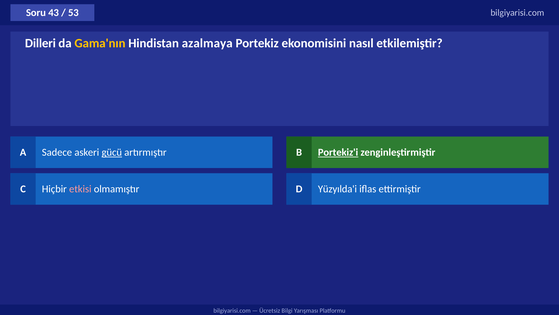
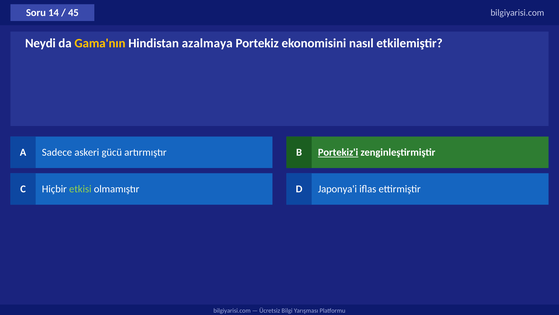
43: 43 -> 14
53: 53 -> 45
Dilleri: Dilleri -> Neydi
gücü underline: present -> none
etkisi colour: pink -> light green
Yüzyılda'i: Yüzyılda'i -> Japonya'i
